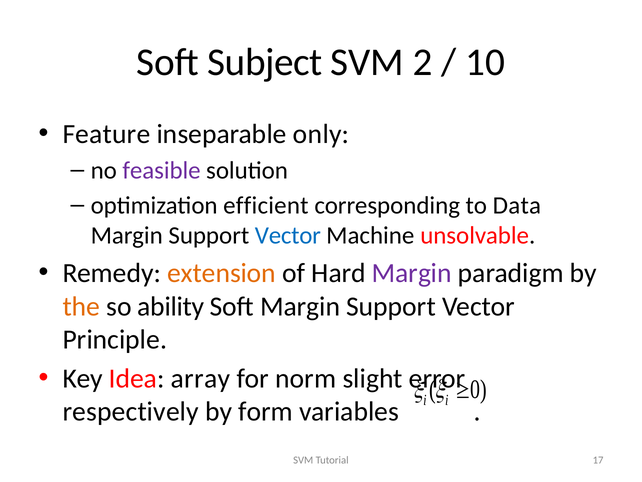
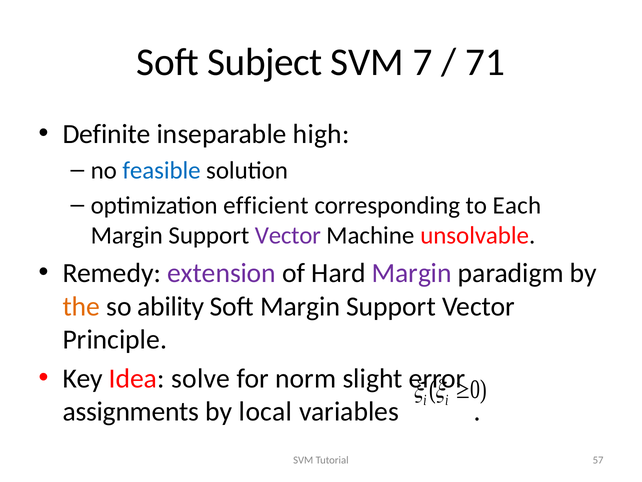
2: 2 -> 7
10: 10 -> 71
Feature: Feature -> Definite
only: only -> high
feasible colour: purple -> blue
Data: Data -> Each
Vector at (288, 235) colour: blue -> purple
extension colour: orange -> purple
array: array -> solve
respectively: respectively -> assignments
form: form -> local
17: 17 -> 57
